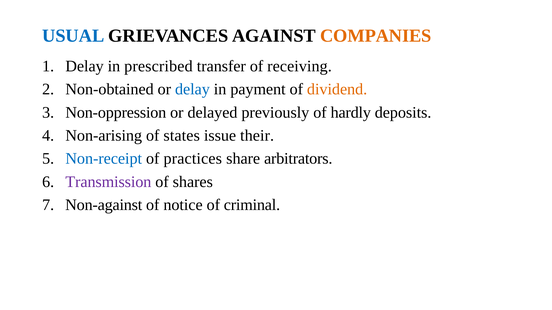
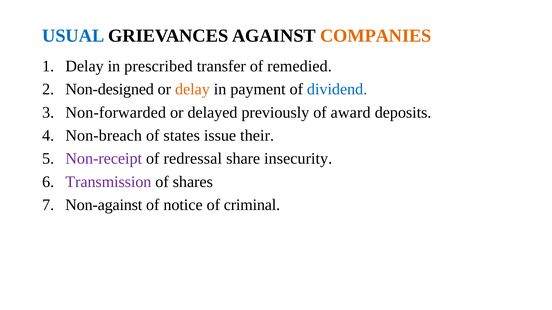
receiving: receiving -> remedied
Non-obtained: Non-obtained -> Non-designed
delay at (192, 89) colour: blue -> orange
dividend colour: orange -> blue
Non-oppression: Non-oppression -> Non-forwarded
hardly: hardly -> award
Non-arising: Non-arising -> Non-breach
Non-receipt colour: blue -> purple
practices: practices -> redressal
arbitrators: arbitrators -> insecurity
